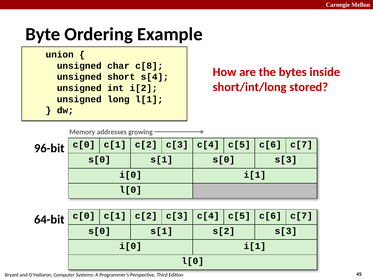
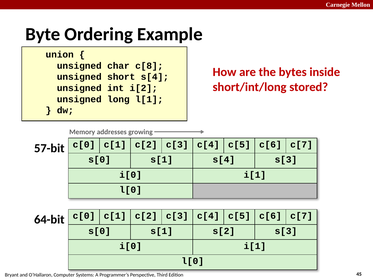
96-bit: 96-bit -> 57-bit
s[1 s[0: s[0 -> s[4
